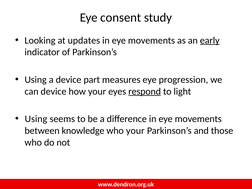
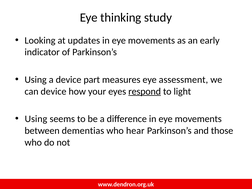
consent: consent -> thinking
early underline: present -> none
progression: progression -> assessment
knowledge: knowledge -> dementias
who your: your -> hear
